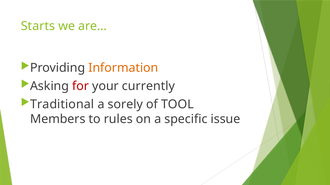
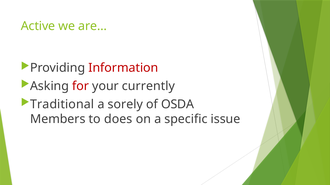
Starts: Starts -> Active
Information colour: orange -> red
TOOL: TOOL -> OSDA
rules: rules -> does
